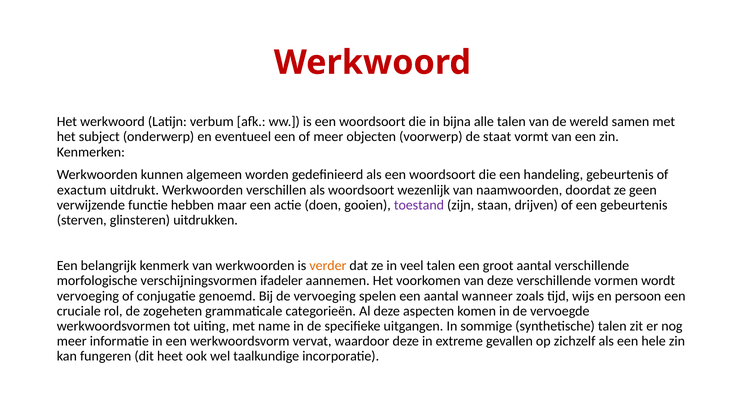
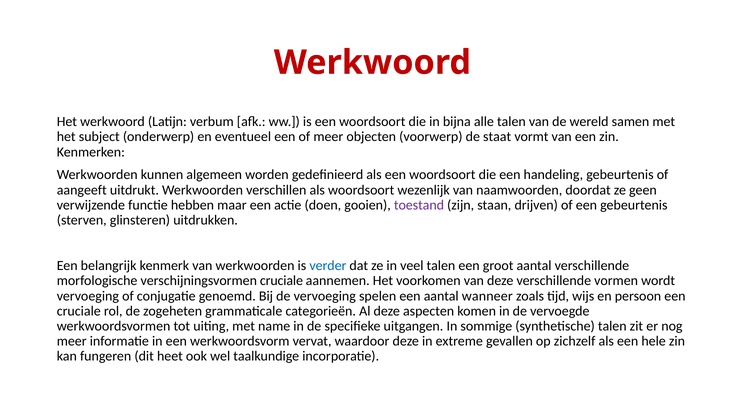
exactum: exactum -> aangeeft
verder colour: orange -> blue
verschijningsvormen ifadeler: ifadeler -> cruciale
